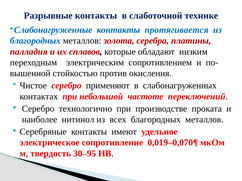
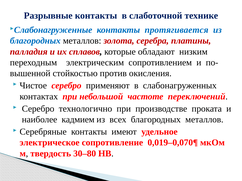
нитинол: нитинол -> кадмием
30–95: 30–95 -> 30–80
